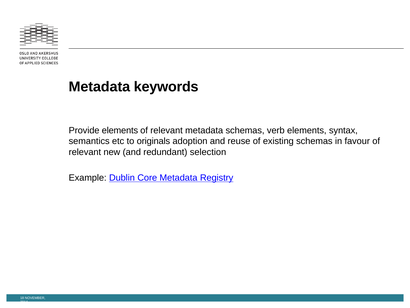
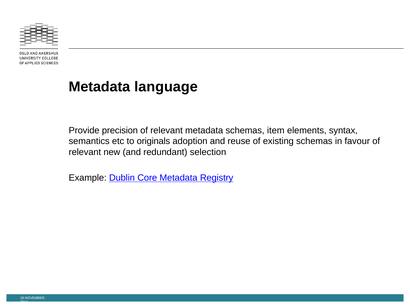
keywords: keywords -> language
Provide elements: elements -> precision
verb: verb -> item
